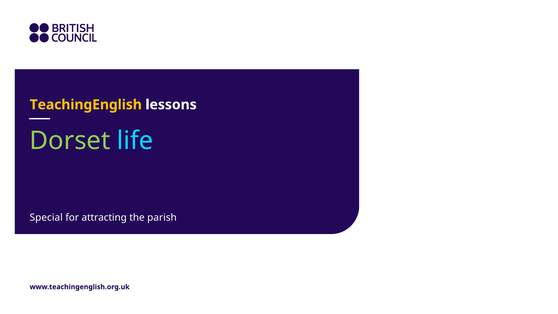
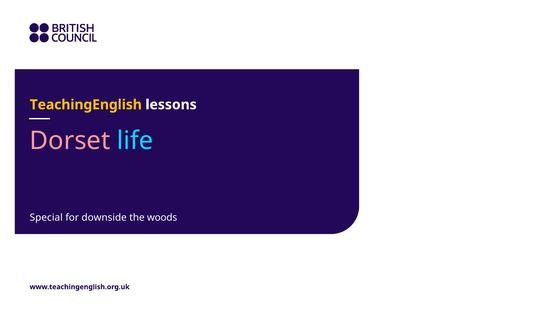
Dorset colour: light green -> pink
attracting: attracting -> downside
parish: parish -> woods
